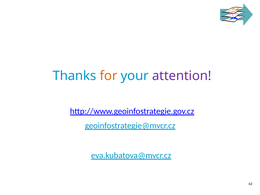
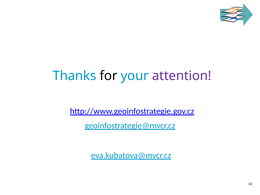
for colour: orange -> black
